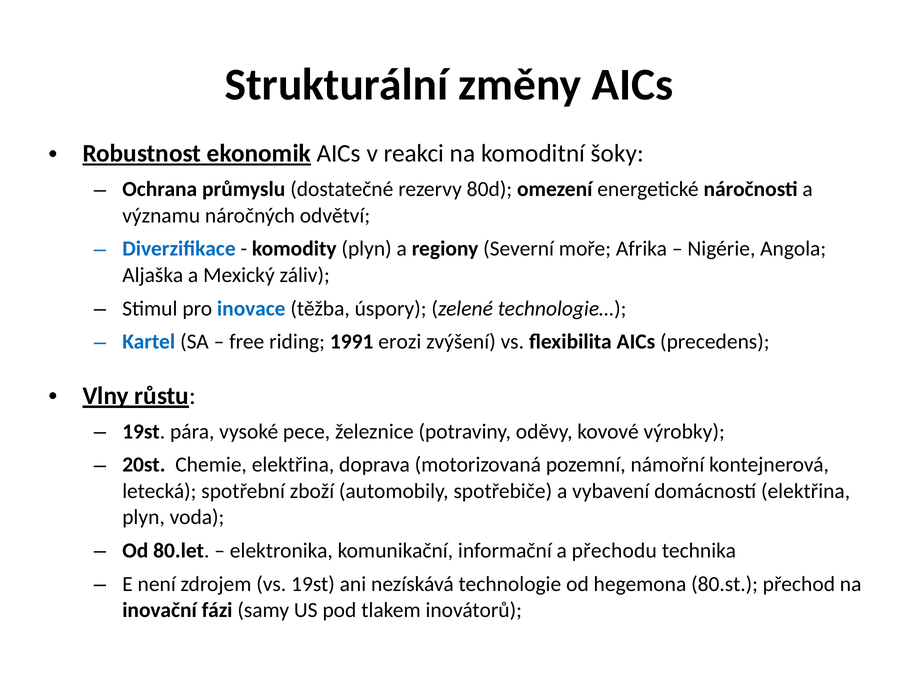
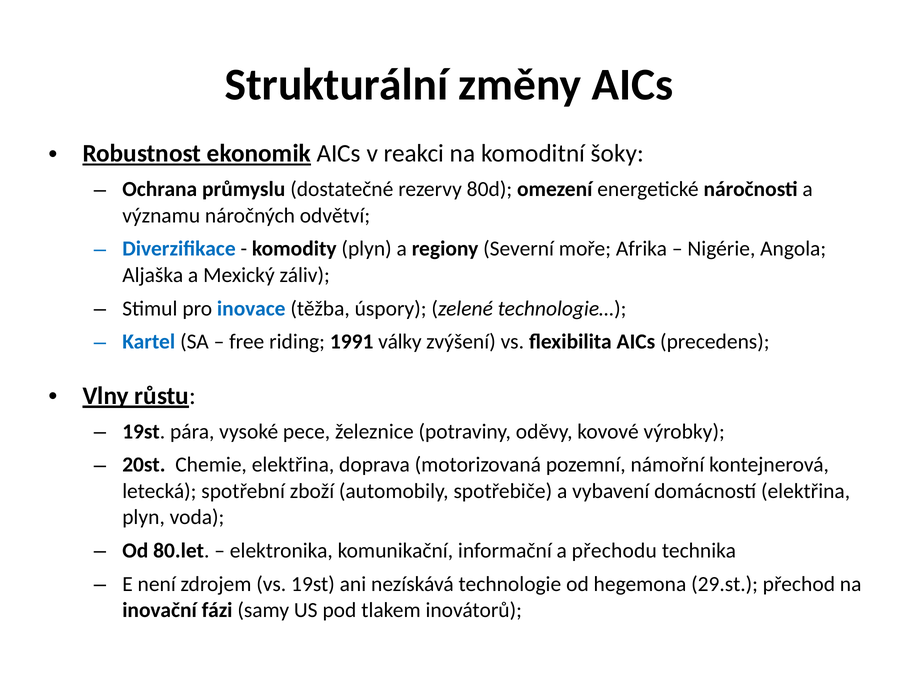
erozi: erozi -> války
80.st: 80.st -> 29.st
